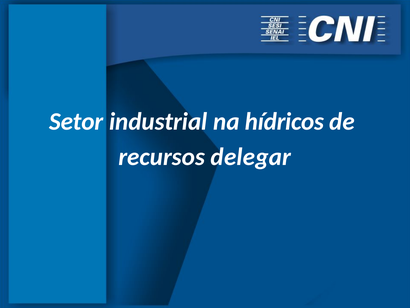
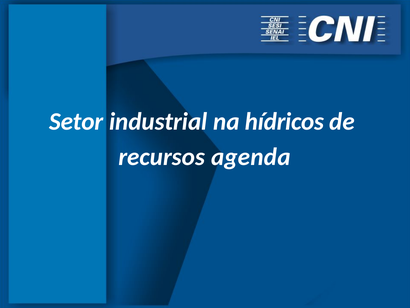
delegar: delegar -> agenda
